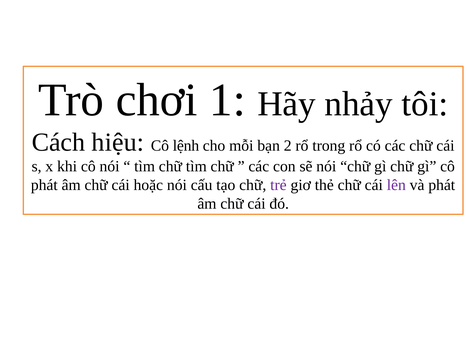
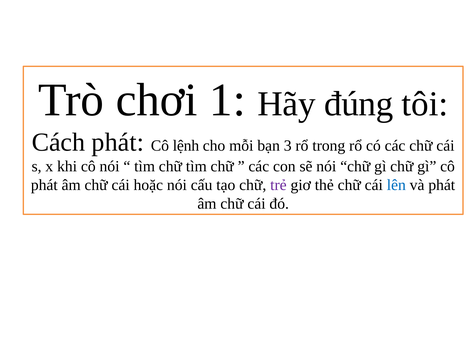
nhảy: nhảy -> đúng
Cách hiệu: hiệu -> phát
2: 2 -> 3
lên colour: purple -> blue
